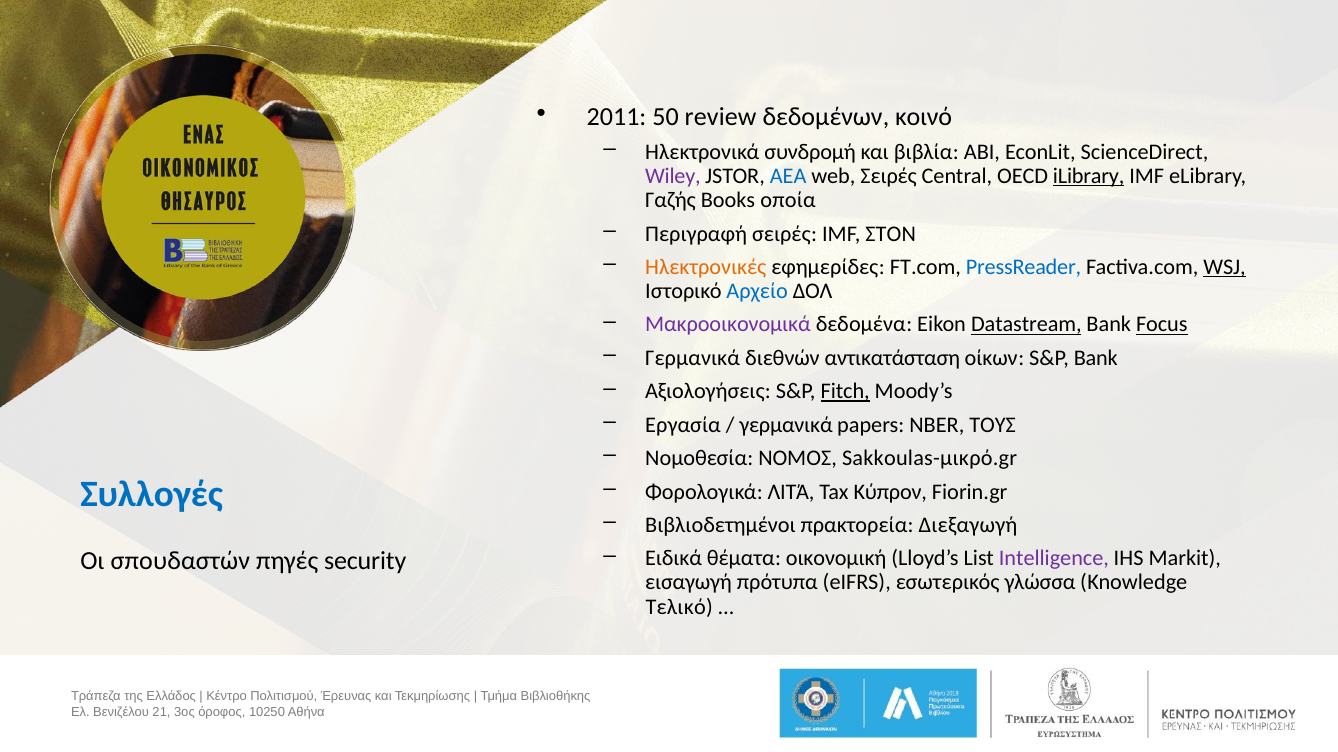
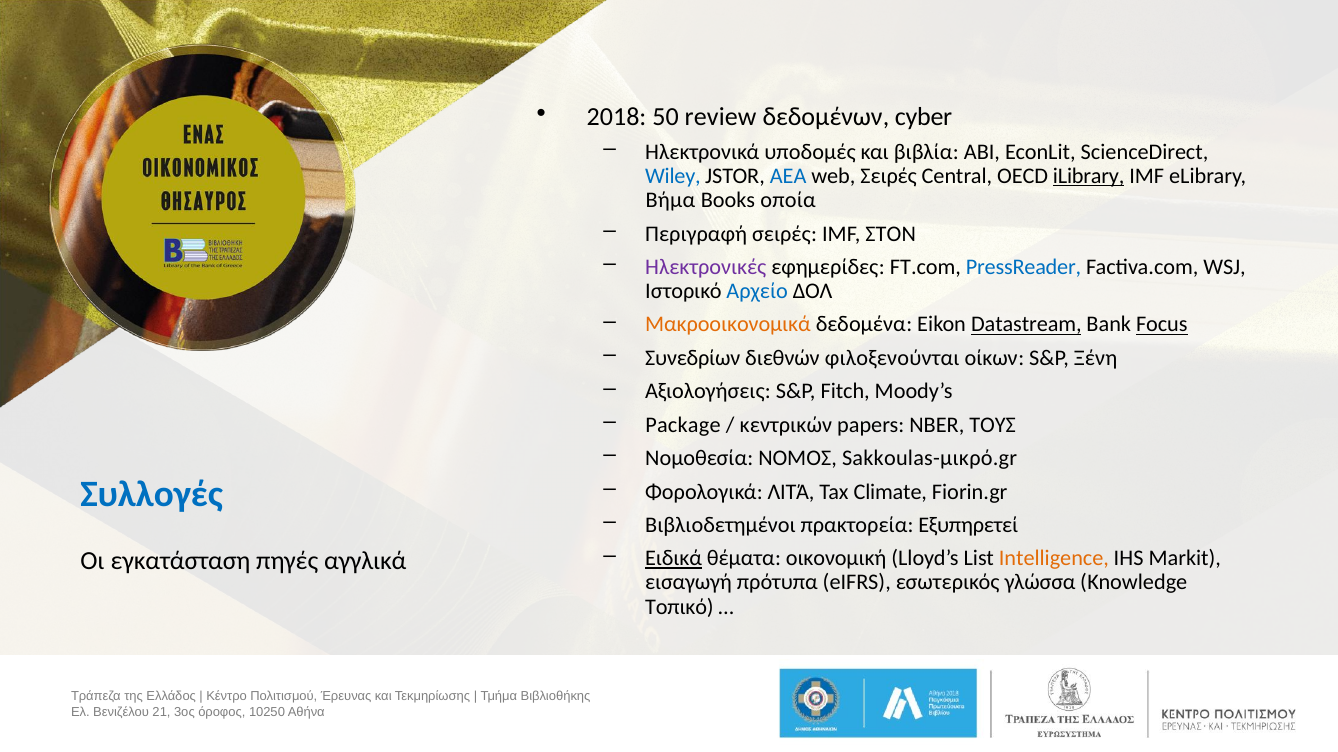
2011: 2011 -> 2018
κοινό: κοινό -> cyber
συνδρομή: συνδρομή -> υποδομές
Wiley colour: purple -> blue
Γαζής: Γαζής -> Βήμα
Ηλεκτρονικές colour: orange -> purple
WSJ underline: present -> none
Μακροοικονομικά colour: purple -> orange
Γερμανικά at (693, 358): Γερμανικά -> Συνεδρίων
αντικατάσταση: αντικατάσταση -> φιλοξενούνται
S&P Bank: Bank -> Ξένη
Fitch underline: present -> none
Εργασία: Εργασία -> Package
γερμανικά at (786, 425): γερμανικά -> κεντρικών
Κύπρον: Κύπρον -> Climate
Διεξαγωγή: Διεξαγωγή -> Εξυπηρετεί
Ειδικά underline: none -> present
Intelligence colour: purple -> orange
σπουδαστών: σπουδαστών -> εγκατάσταση
security: security -> αγγλικά
Τελικό: Τελικό -> Τοπικό
